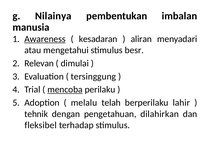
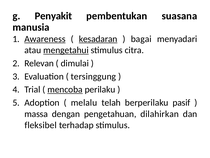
Nilainya: Nilainya -> Penyakit
imbalan: imbalan -> suasana
kesadaran underline: none -> present
aliran: aliran -> bagai
mengetahui underline: none -> present
besr: besr -> citra
lahir: lahir -> pasif
tehnik: tehnik -> massa
